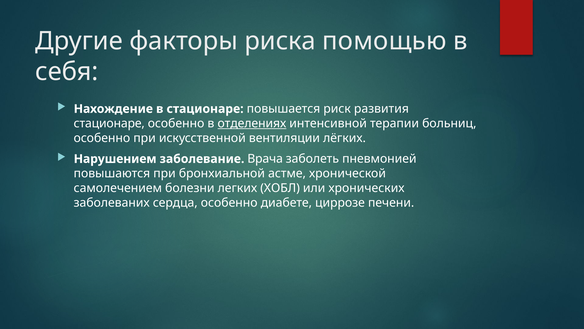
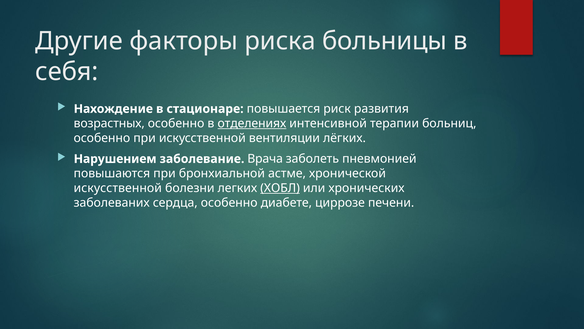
помощью: помощью -> больницы
стационаре at (109, 123): стационаре -> возрастных
самолечением at (118, 188): самолечением -> искусственной
ХОБЛ underline: none -> present
